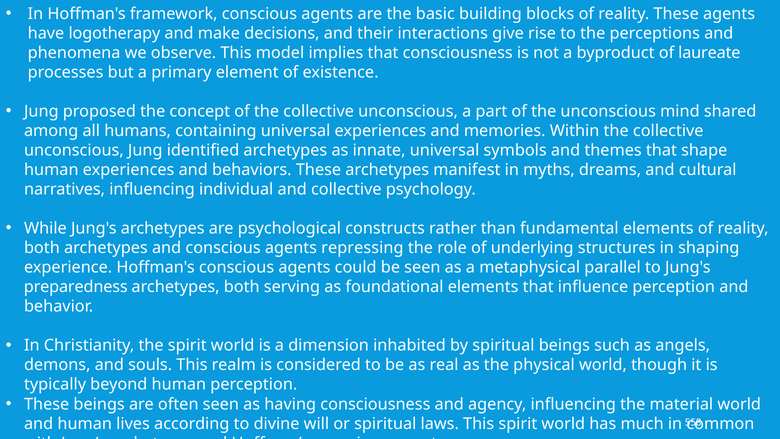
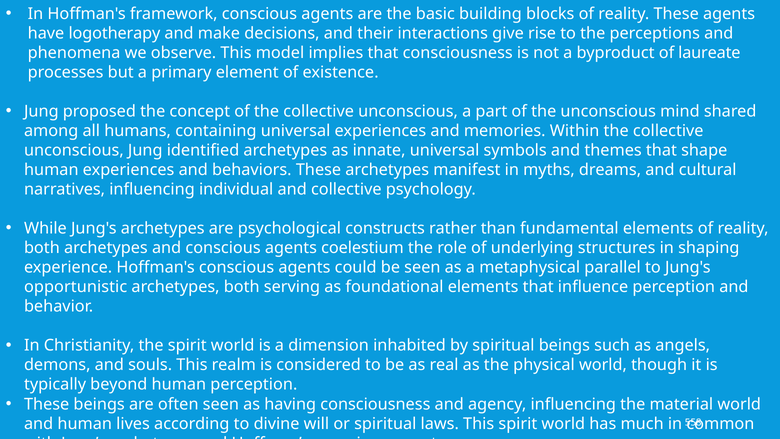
repressing: repressing -> coelestium
preparedness: preparedness -> opportunistic
